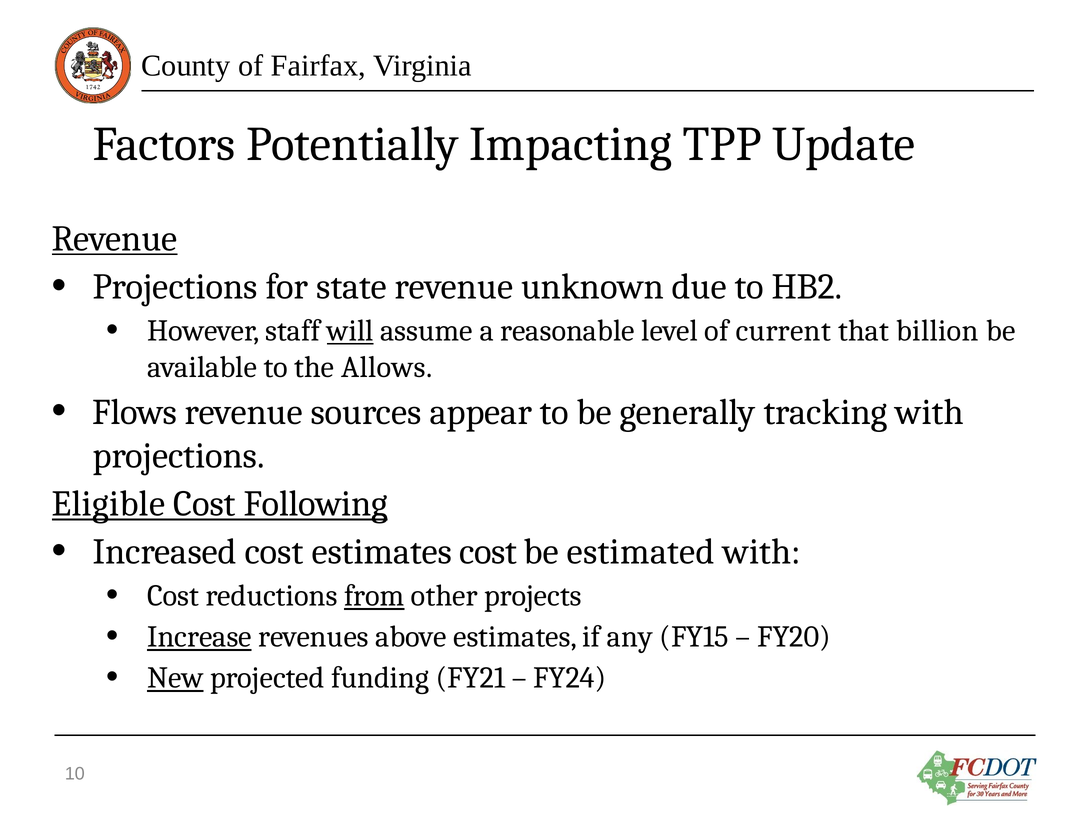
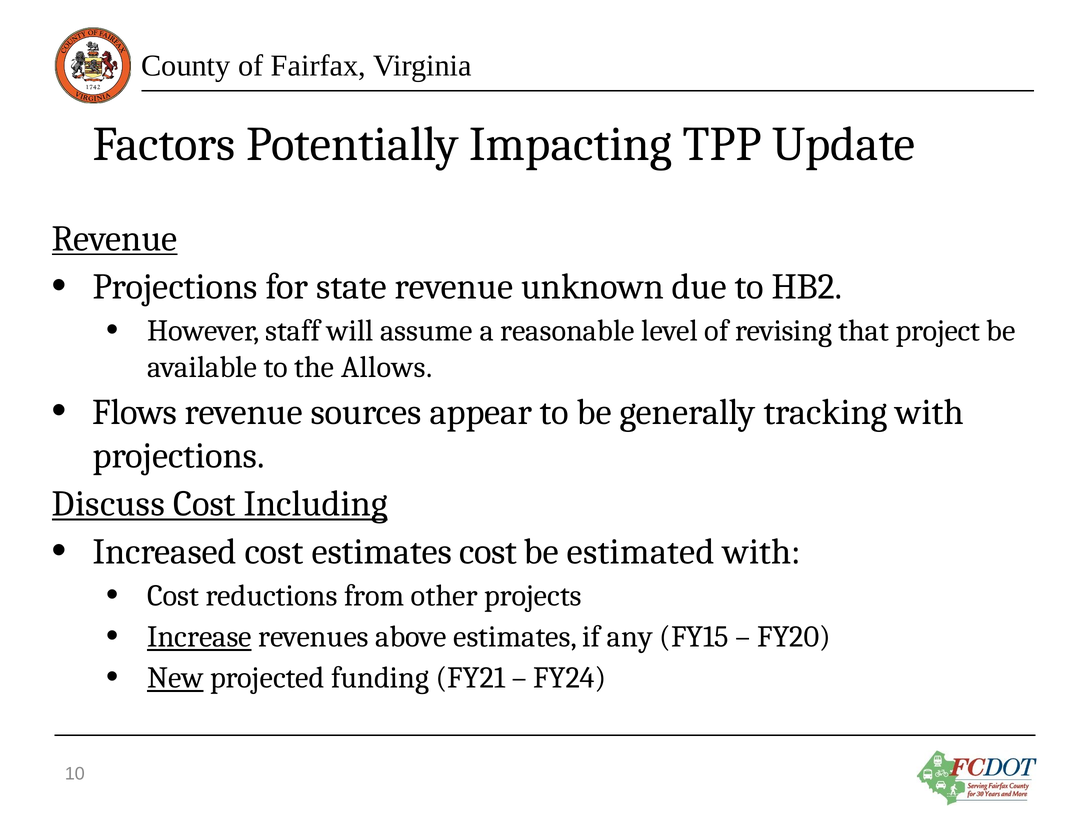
will underline: present -> none
current: current -> revising
billion: billion -> project
Eligible: Eligible -> Discuss
Following: Following -> Including
from underline: present -> none
